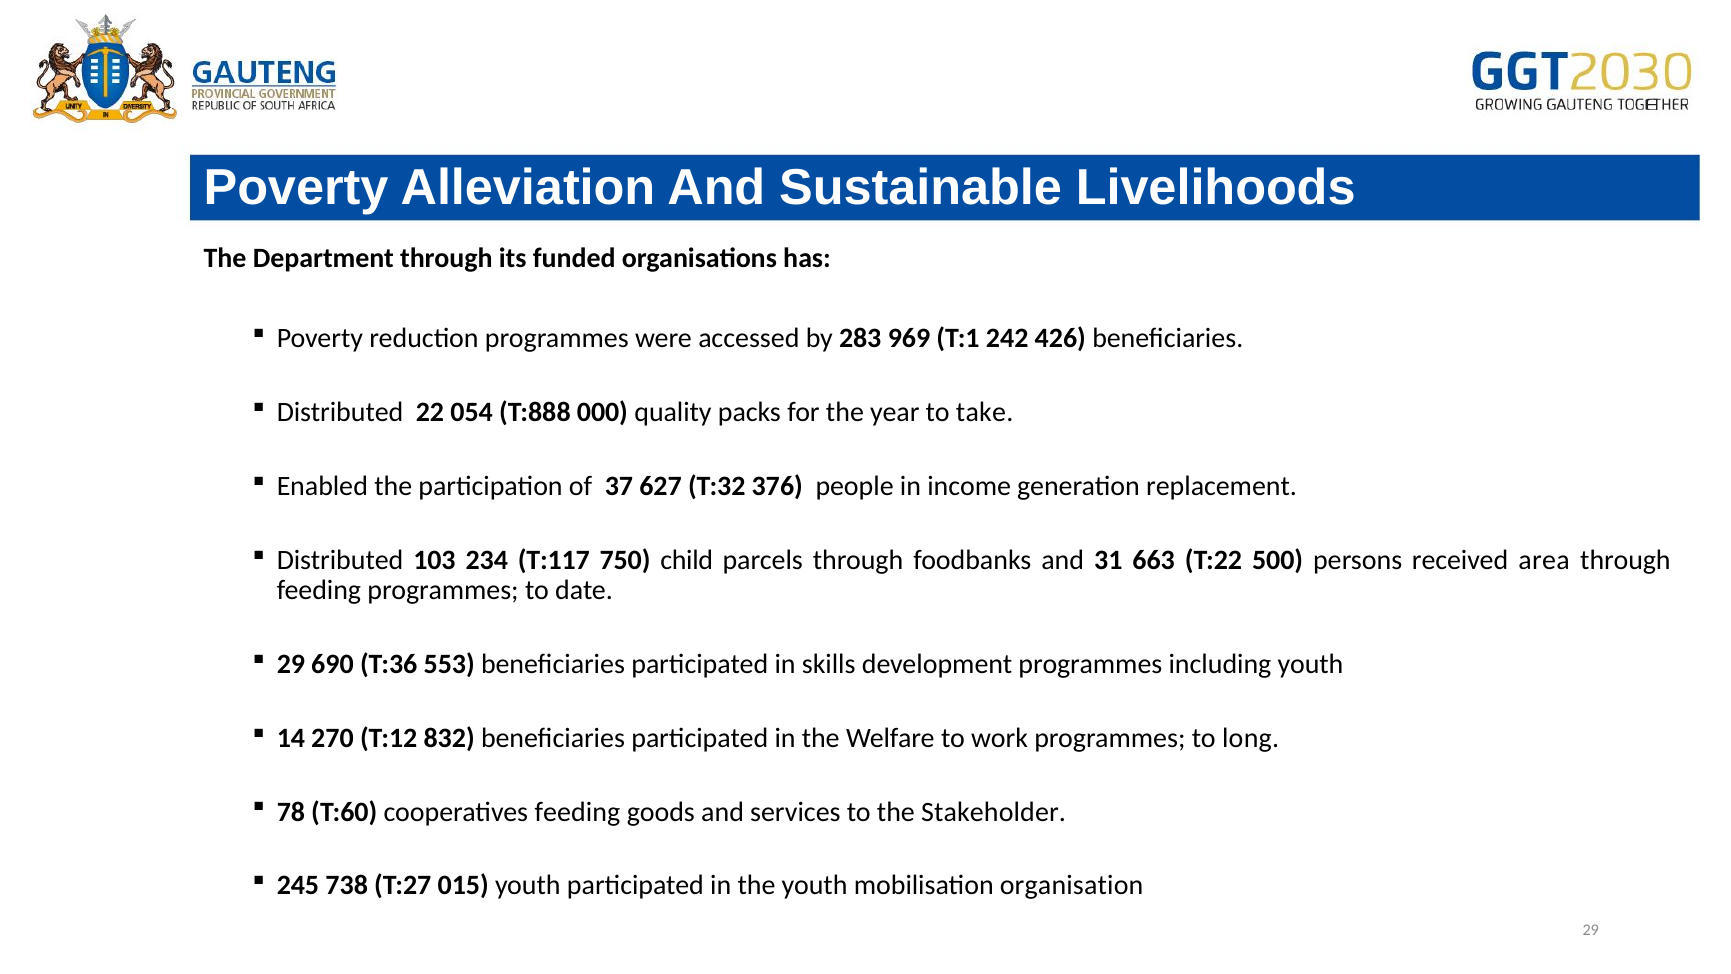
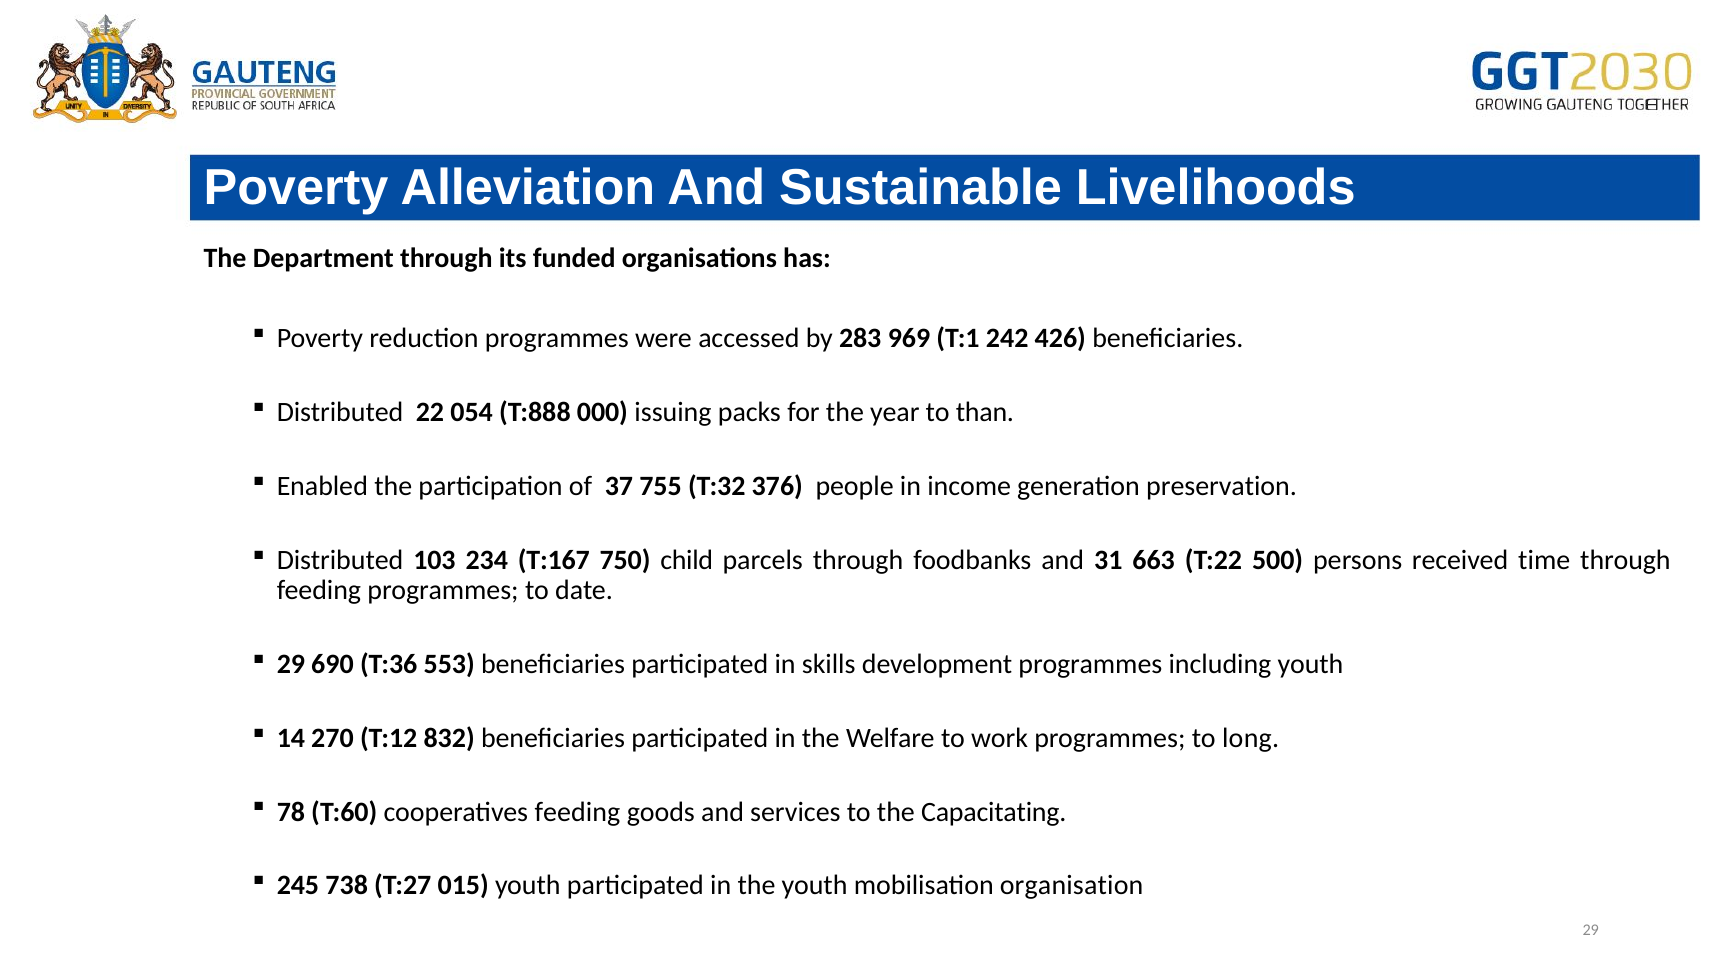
quality: quality -> issuing
take: take -> than
627: 627 -> 755
replacement: replacement -> preservation
T:117: T:117 -> T:167
area: area -> time
Stakeholder: Stakeholder -> Capacitating
